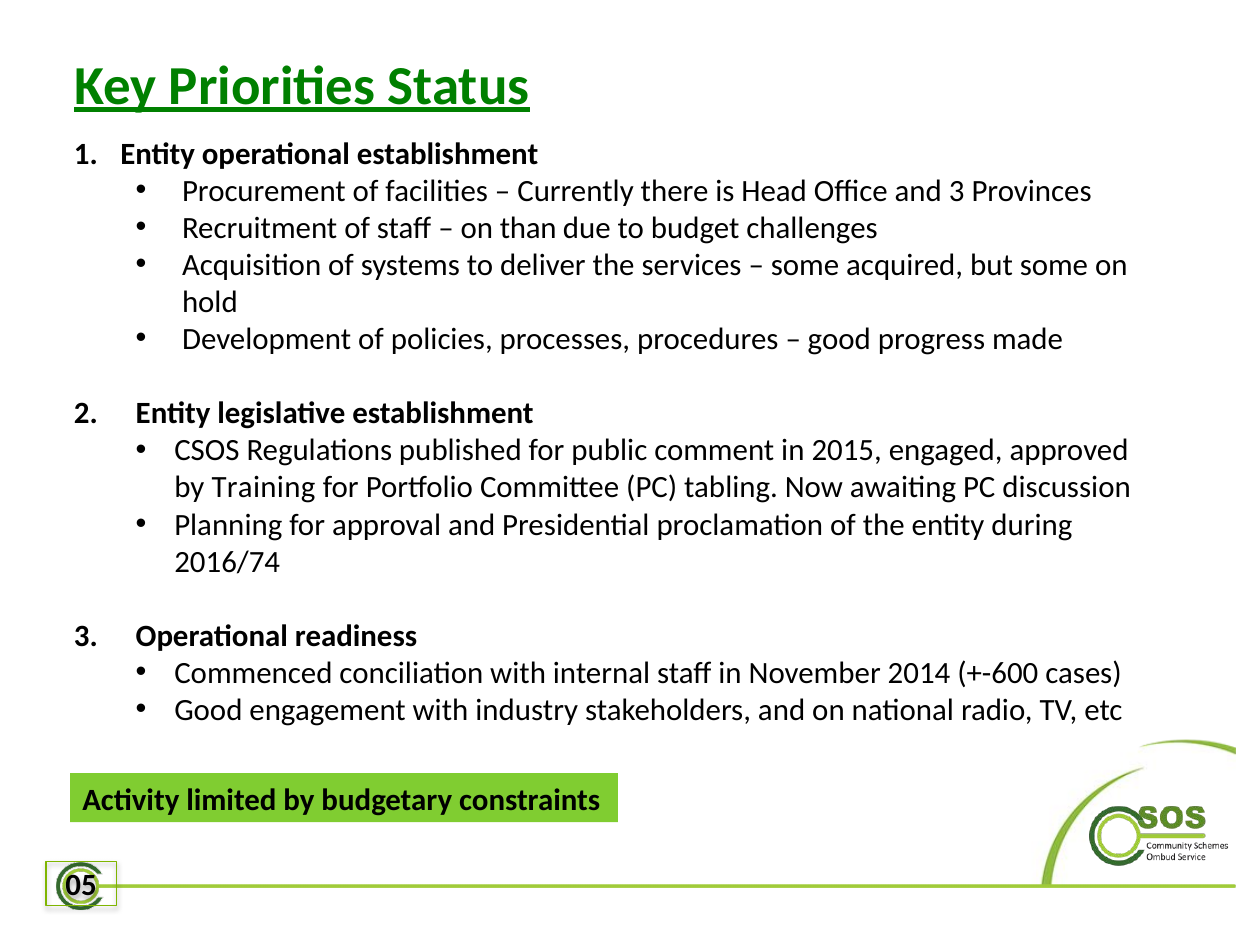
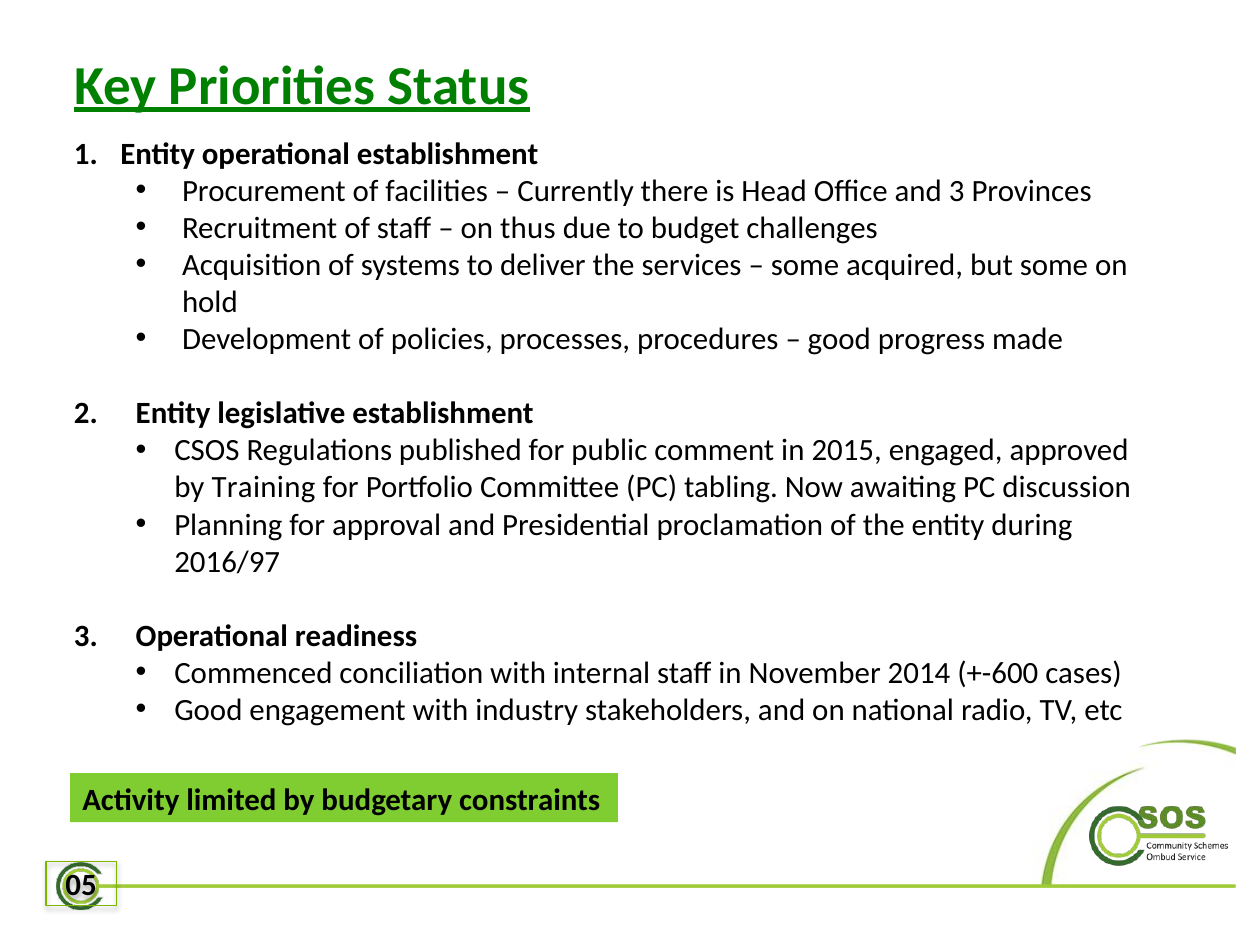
than: than -> thus
2016/74: 2016/74 -> 2016/97
